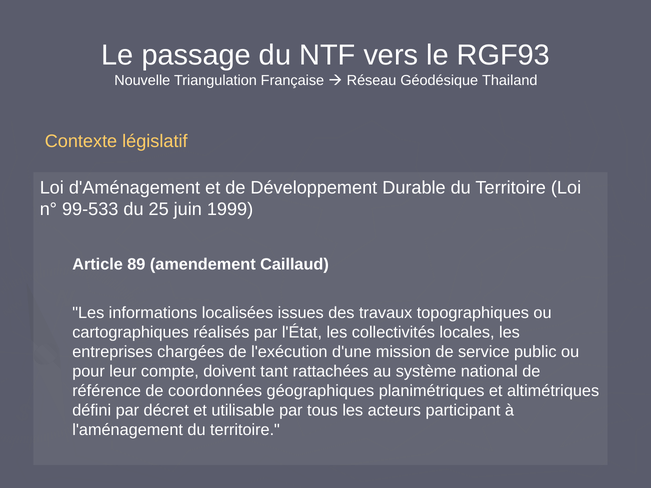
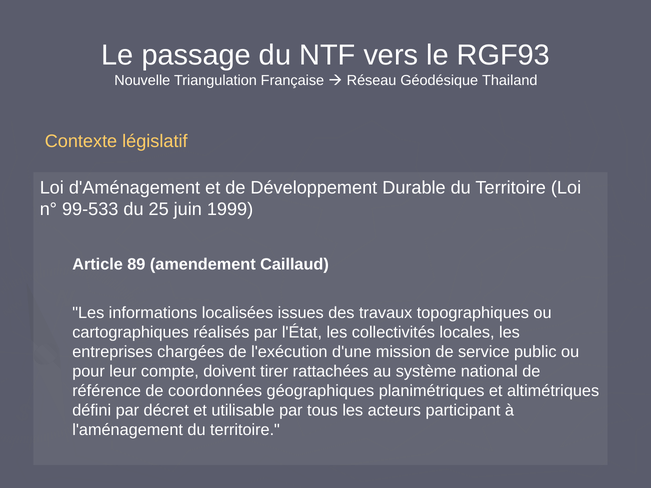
tant: tant -> tirer
